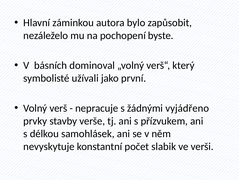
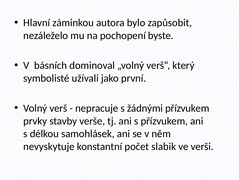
žádnými vyjádřeno: vyjádřeno -> přízvukem
